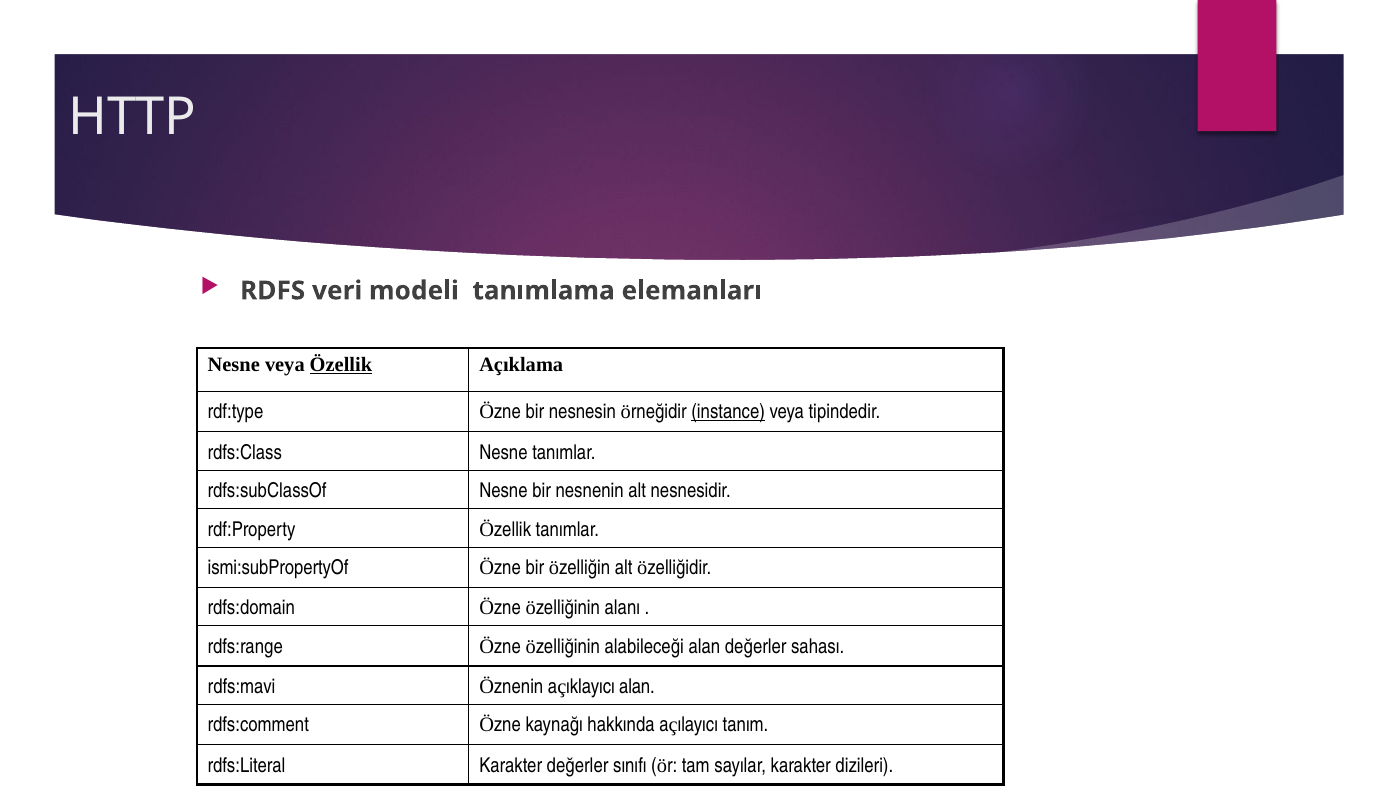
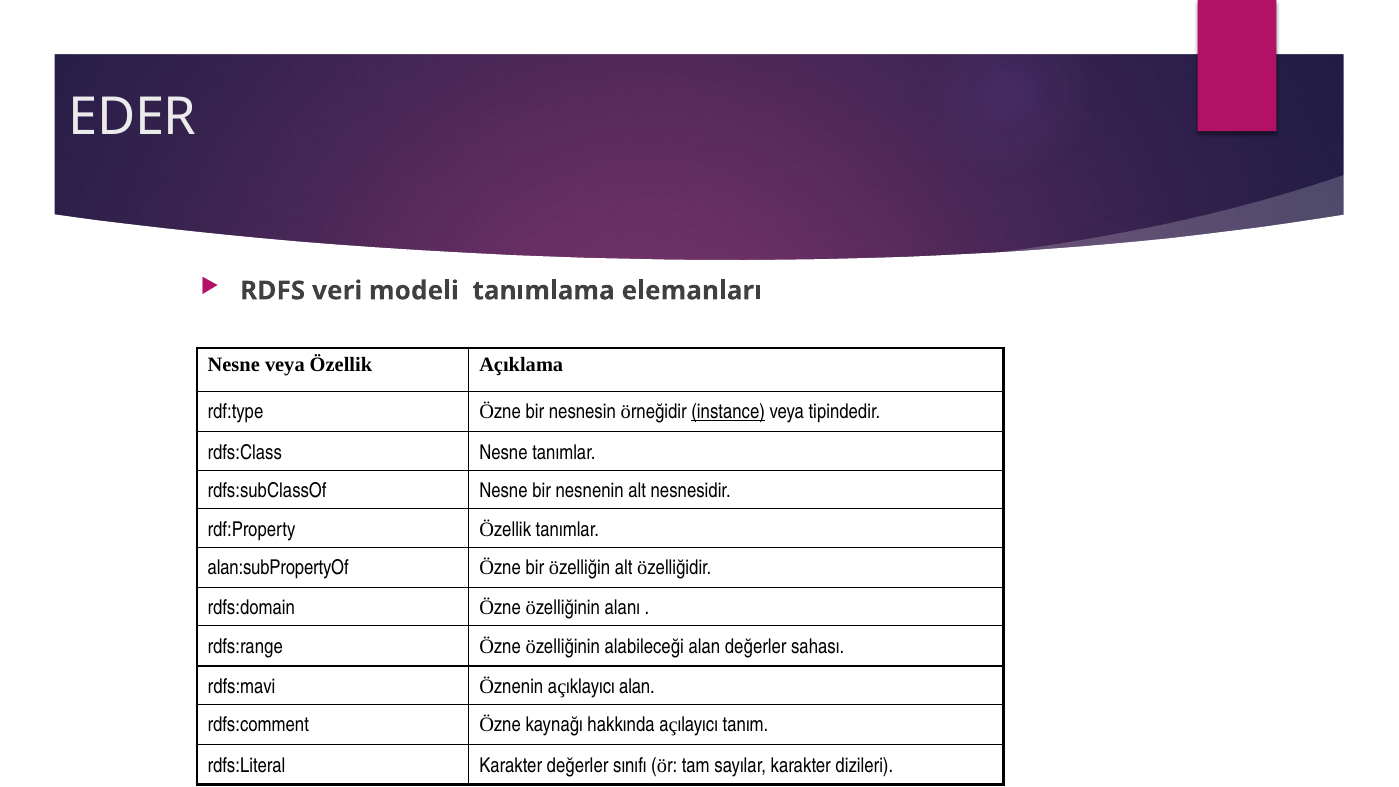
HTTP: HTTP -> EDER
Özellik at (341, 365) underline: present -> none
ismi:subPropertyOf: ismi:subPropertyOf -> alan:subPropertyOf
